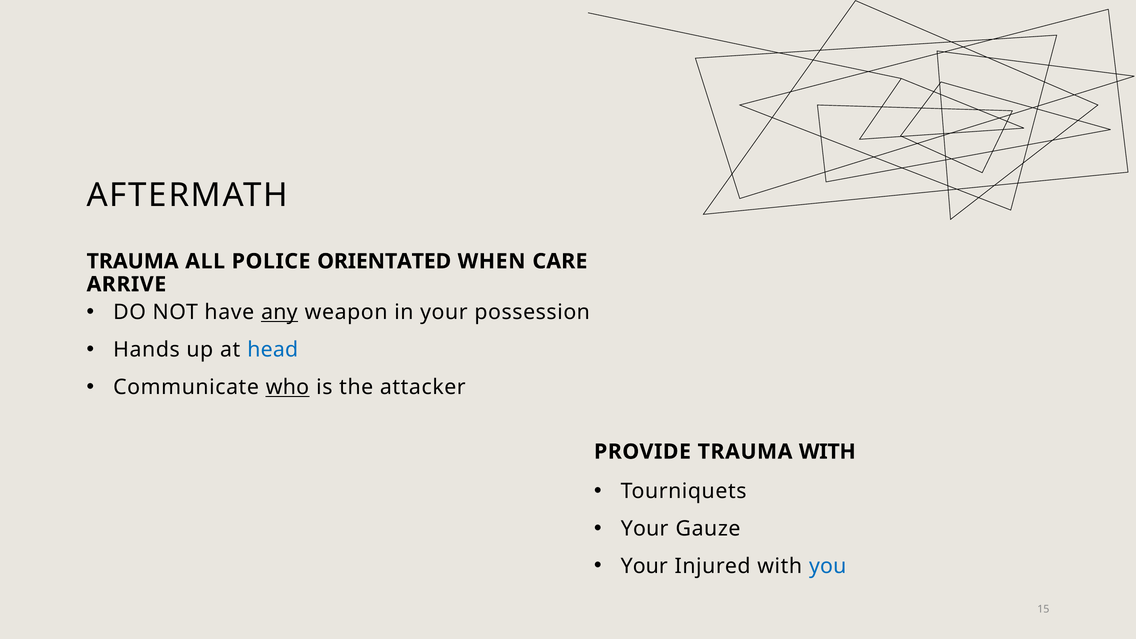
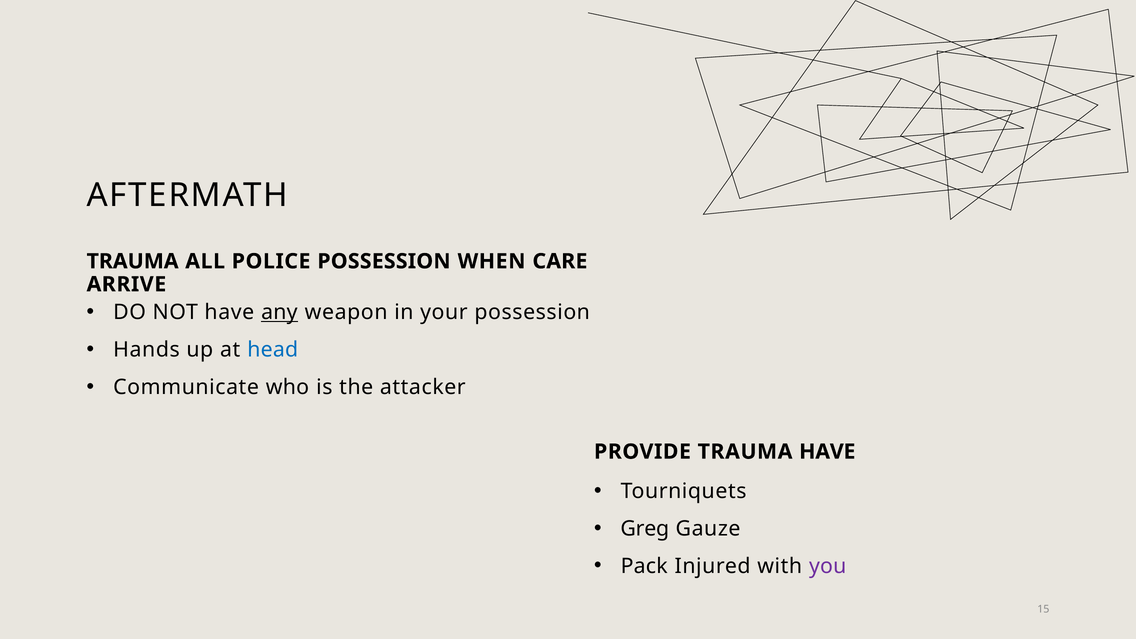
POLICE ORIENTATED: ORIENTATED -> POSSESSION
who underline: present -> none
TRAUMA WITH: WITH -> HAVE
Your at (645, 529): Your -> Greg
Your at (644, 566): Your -> Pack
you colour: blue -> purple
